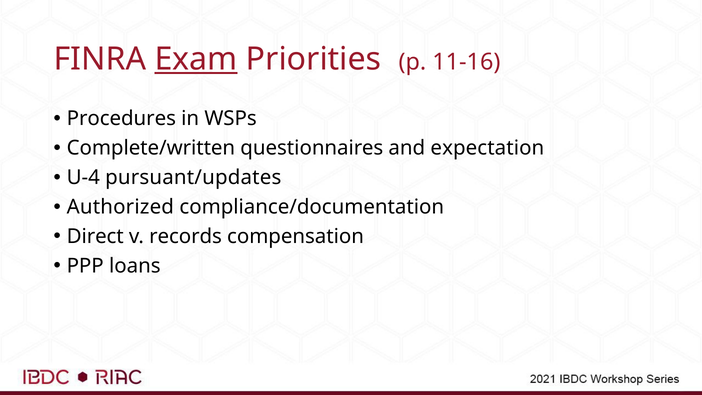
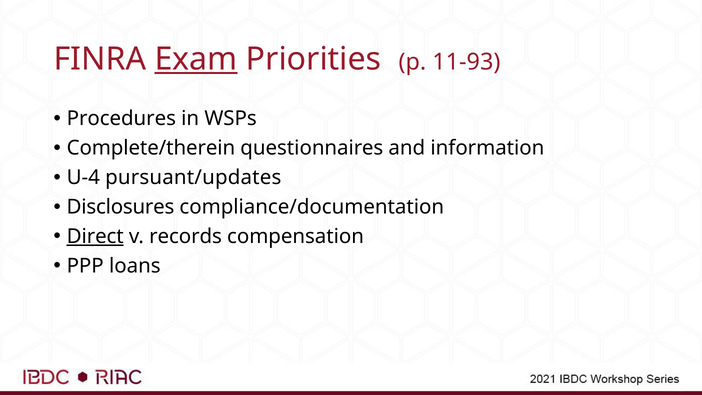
11-16: 11-16 -> 11-93
Complete/written: Complete/written -> Complete/therein
expectation: expectation -> information
Authorized: Authorized -> Disclosures
Direct underline: none -> present
